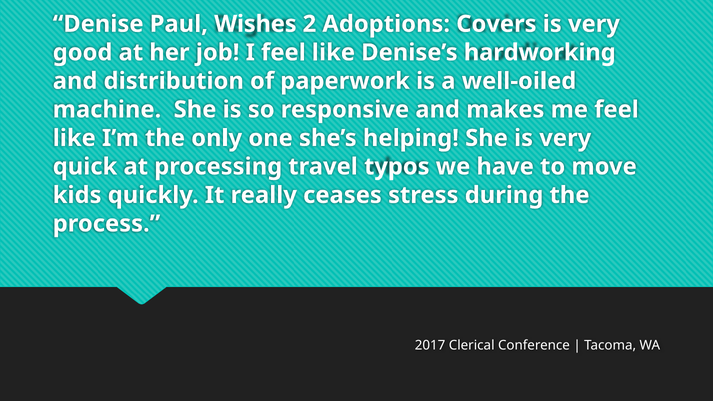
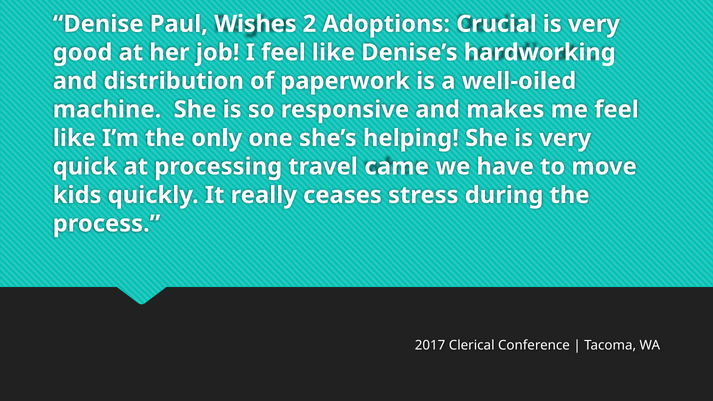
Covers: Covers -> Crucial
typos: typos -> came
